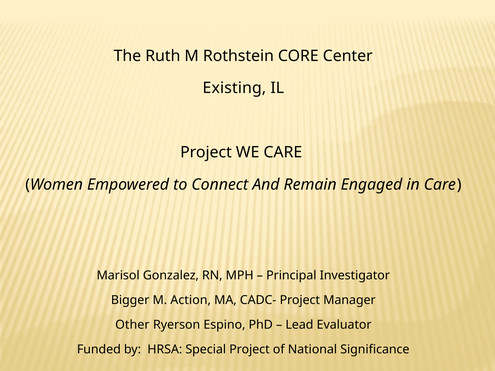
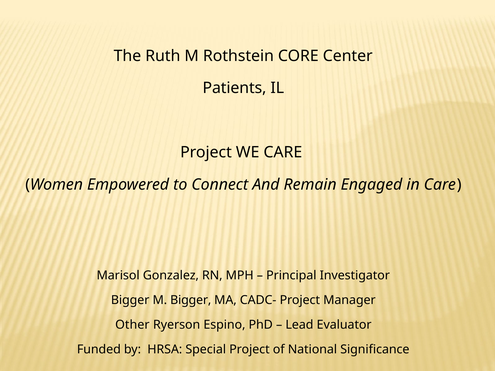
Existing: Existing -> Patients
M Action: Action -> Bigger
